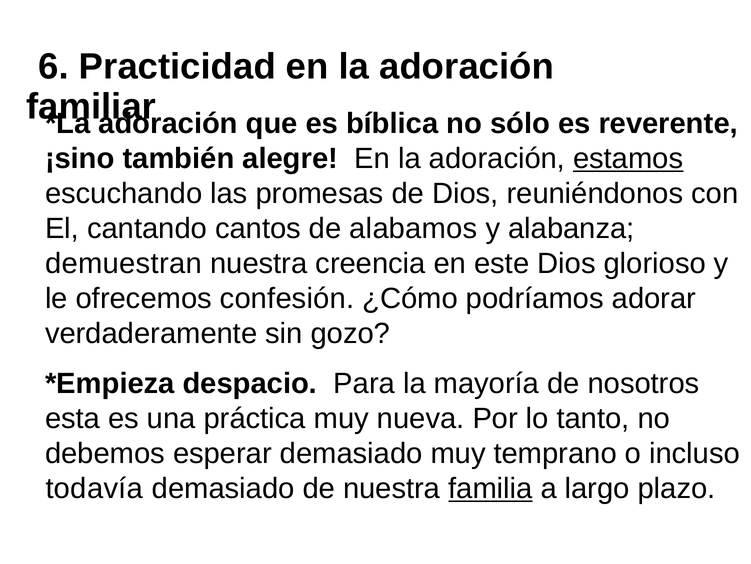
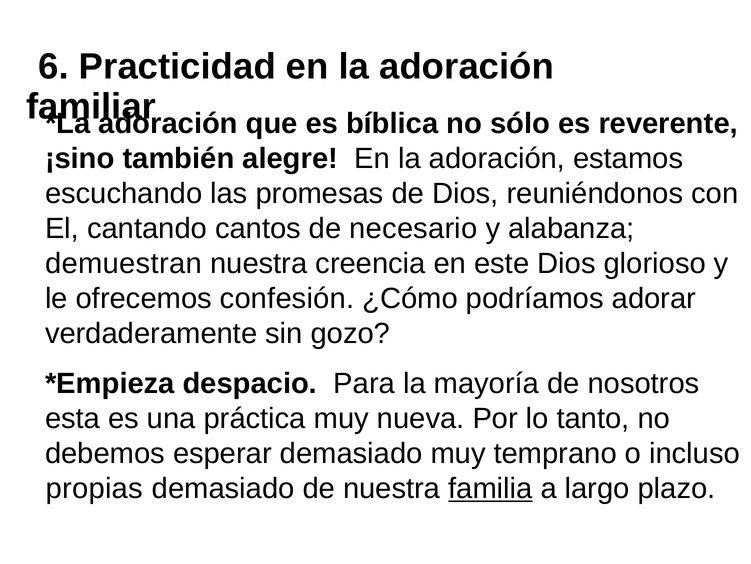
estamos underline: present -> none
alabamos: alabamos -> necesario
todavía: todavía -> propias
